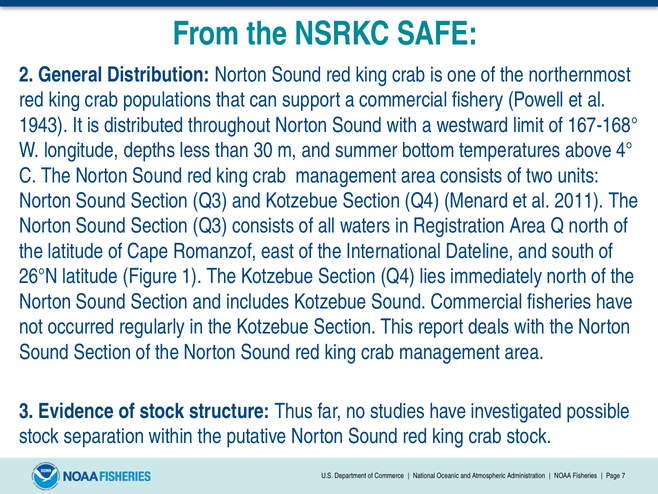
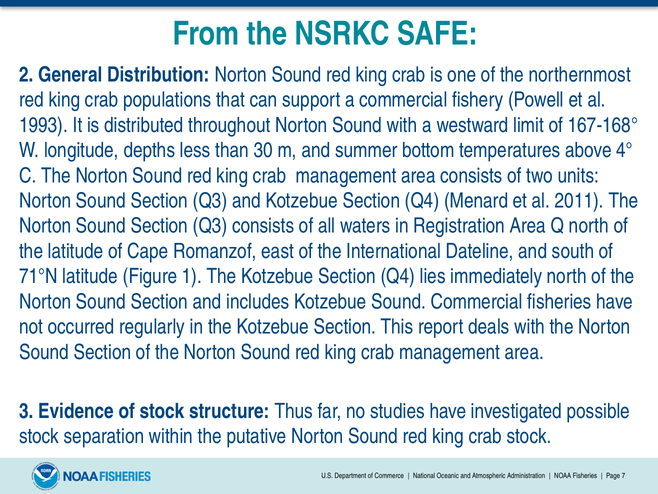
1943: 1943 -> 1993
26°N: 26°N -> 71°N
